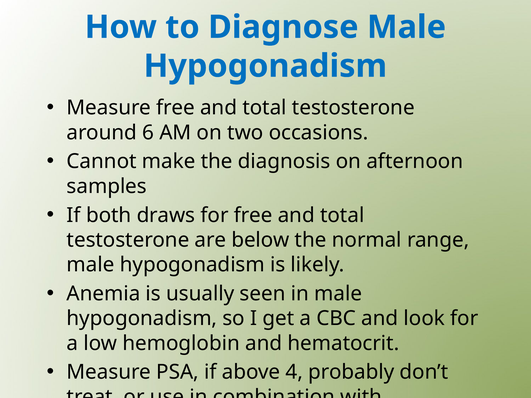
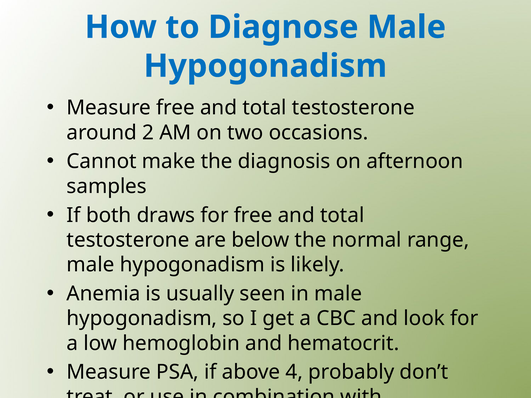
6: 6 -> 2
